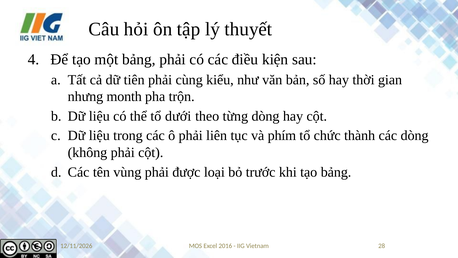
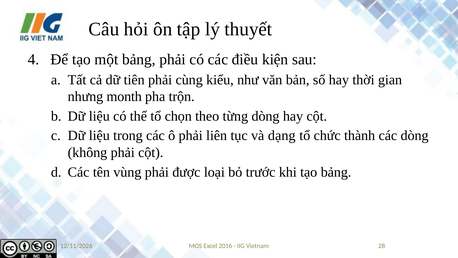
dưới: dưới -> chọn
phím: phím -> dạng
